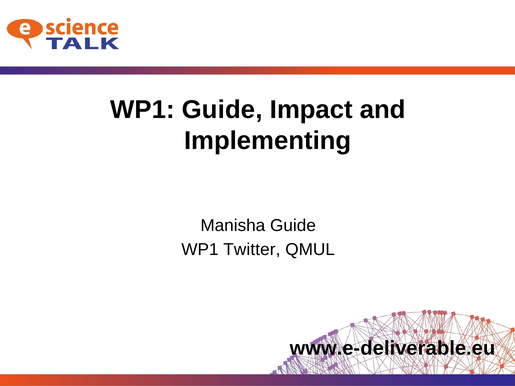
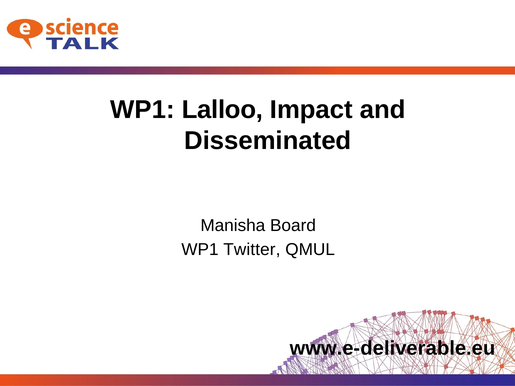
WP1 Guide: Guide -> Lalloo
Implementing: Implementing -> Disseminated
Manisha Guide: Guide -> Board
